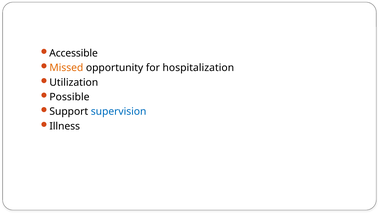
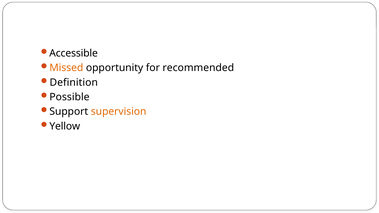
hospitalization: hospitalization -> recommended
Utilization: Utilization -> Definition
supervision colour: blue -> orange
Illness: Illness -> Yellow
